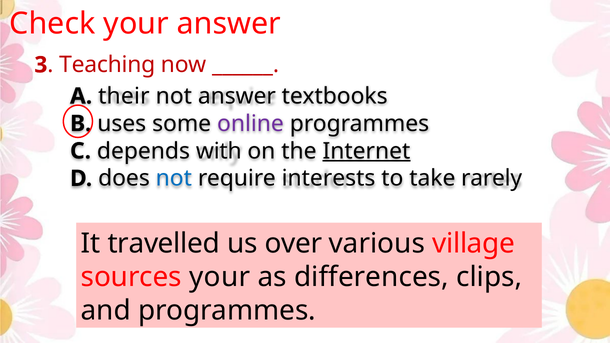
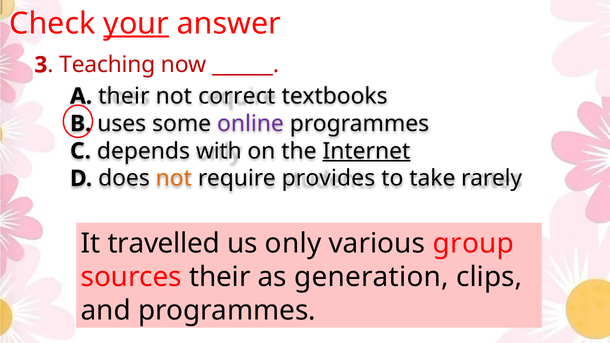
your at (136, 24) underline: none -> present
not answer: answer -> correct
not at (174, 178) colour: blue -> orange
interests: interests -> provides
over: over -> only
village: village -> group
sources your: your -> their
differences: differences -> generation
